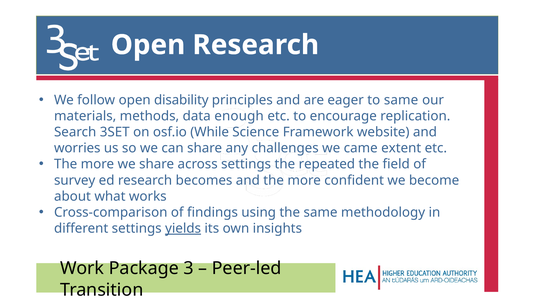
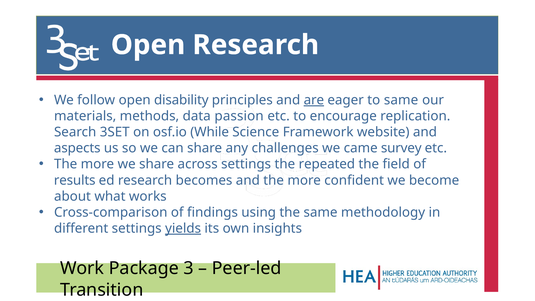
are underline: none -> present
enough: enough -> passion
worries: worries -> aspects
extent: extent -> survey
survey: survey -> results
